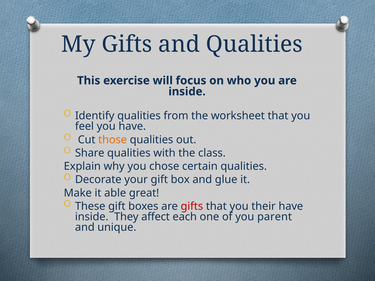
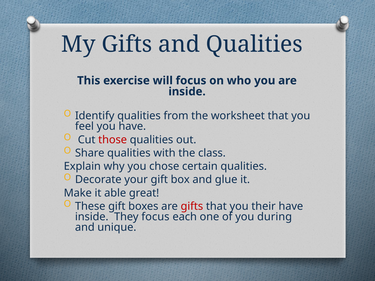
those colour: orange -> red
They affect: affect -> focus
parent: parent -> during
